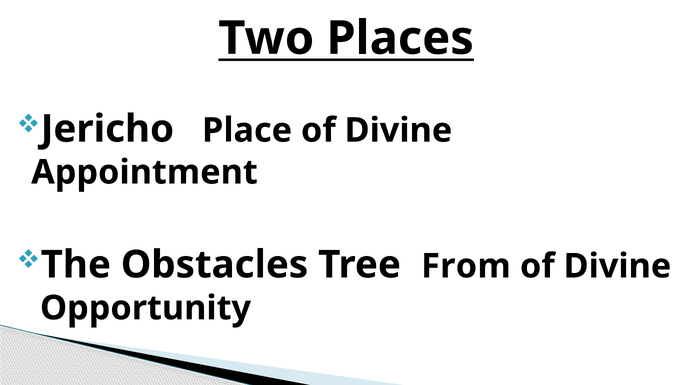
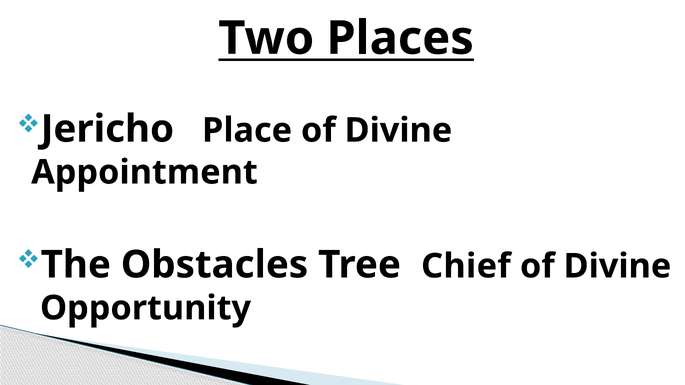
From: From -> Chief
